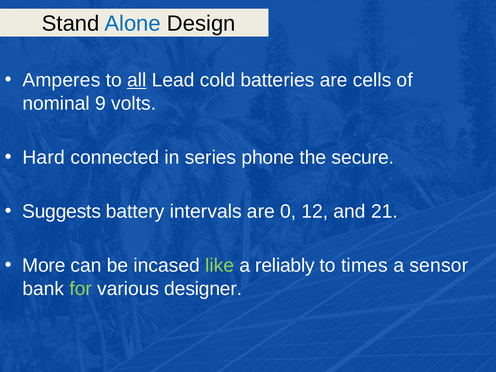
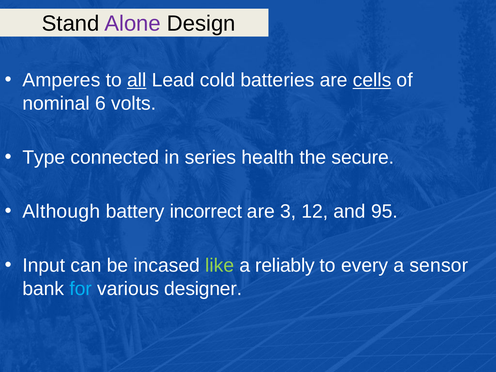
Alone colour: blue -> purple
cells underline: none -> present
9: 9 -> 6
Hard: Hard -> Type
phone: phone -> health
Suggests: Suggests -> Although
intervals: intervals -> incorrect
0: 0 -> 3
21: 21 -> 95
More: More -> Input
times: times -> every
for colour: light green -> light blue
